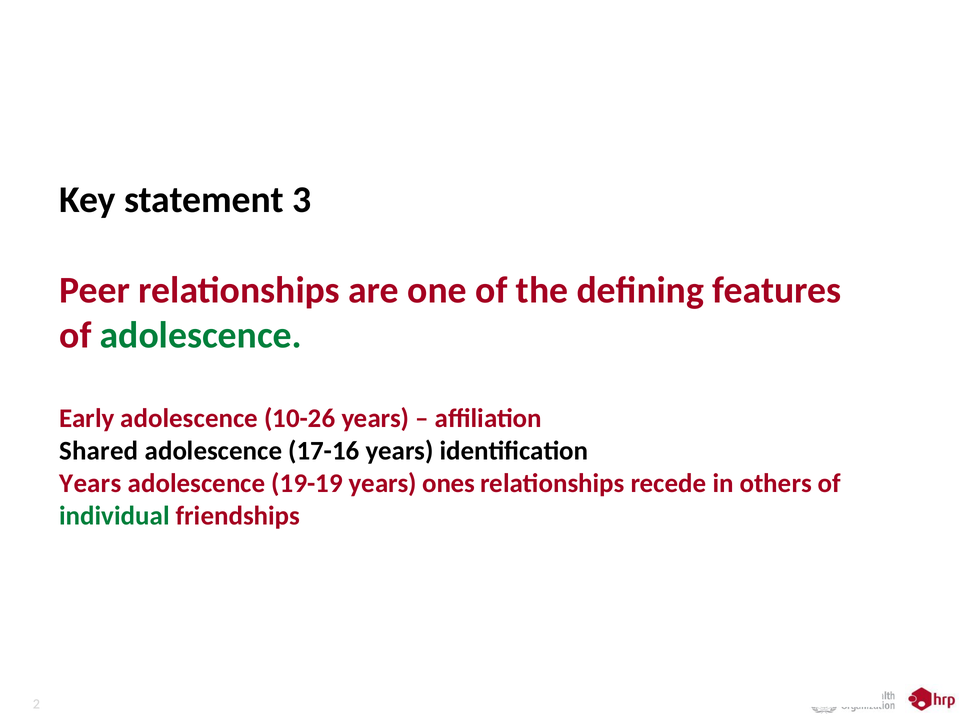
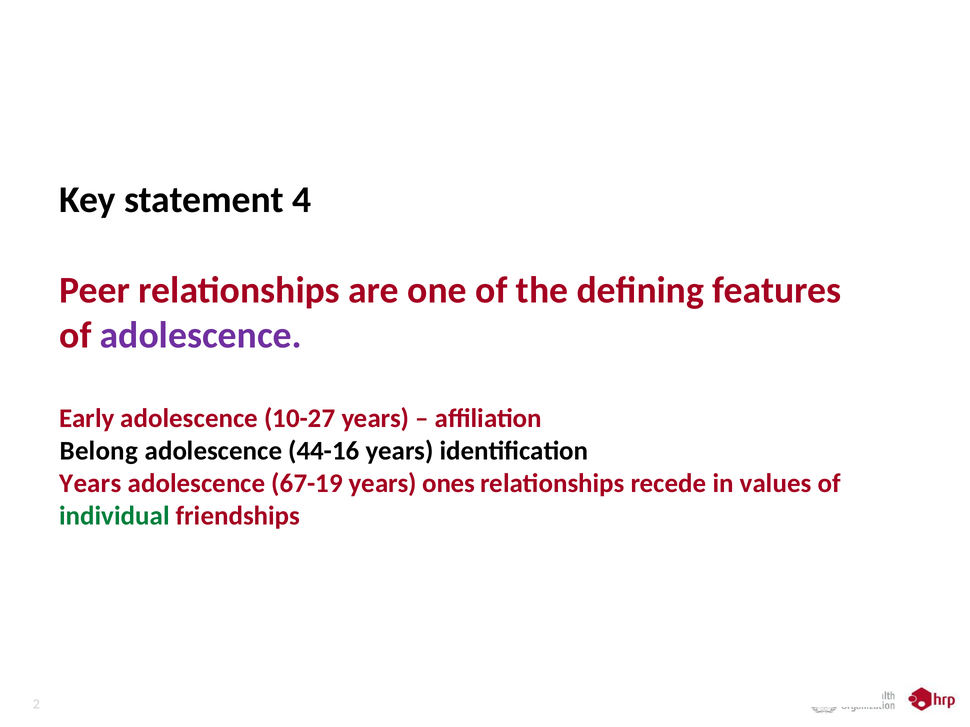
3: 3 -> 4
adolescence at (201, 336) colour: green -> purple
10-26: 10-26 -> 10-27
Shared: Shared -> Belong
17-16: 17-16 -> 44-16
19-19: 19-19 -> 67-19
others: others -> values
